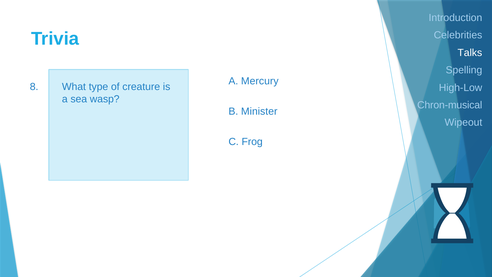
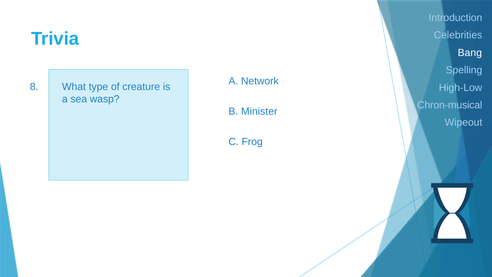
Talks: Talks -> Bang
Mercury: Mercury -> Network
